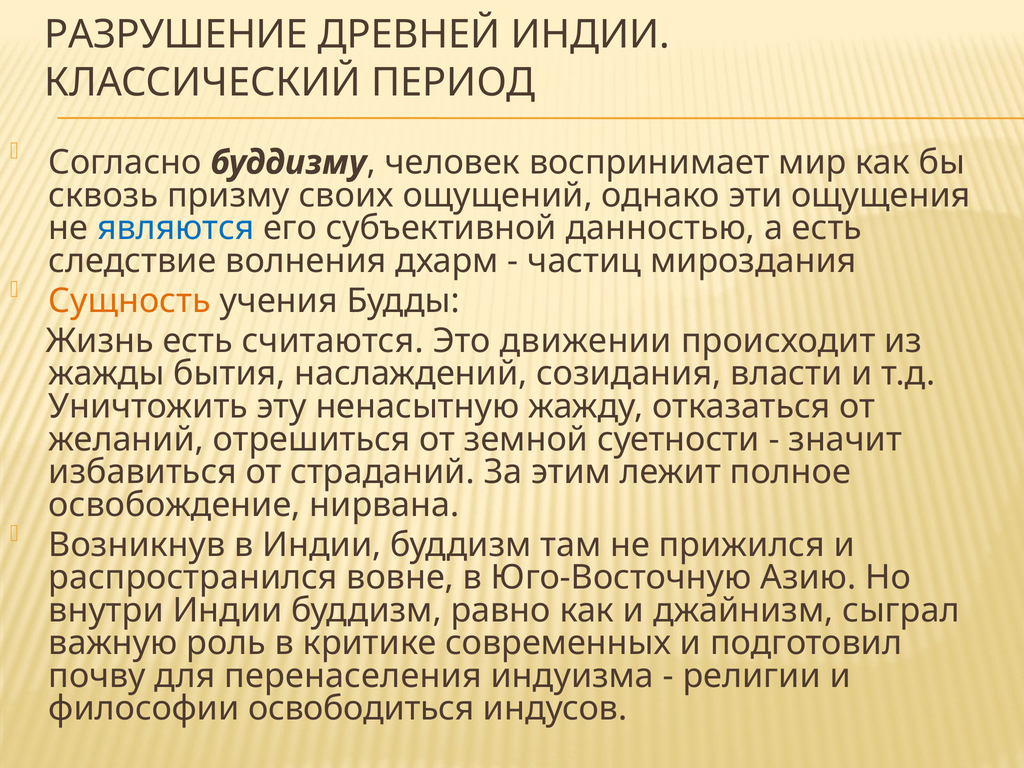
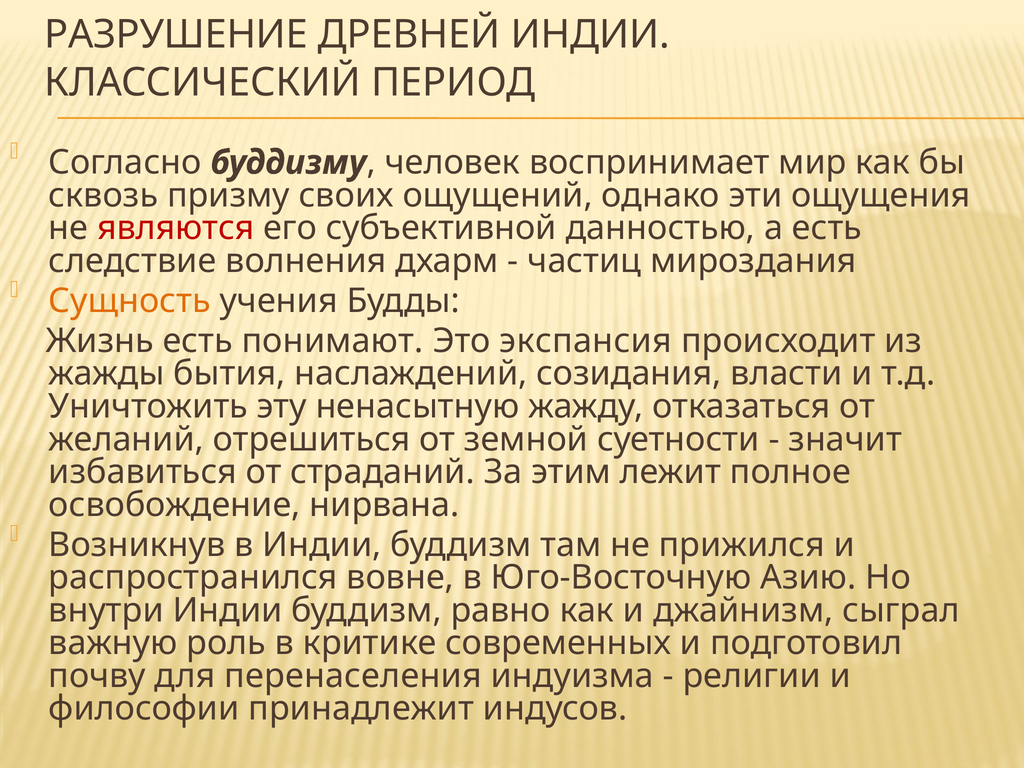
являются colour: blue -> red
считаются: считаются -> понимают
движении: движении -> экспансия
освободиться: освободиться -> принадлежит
